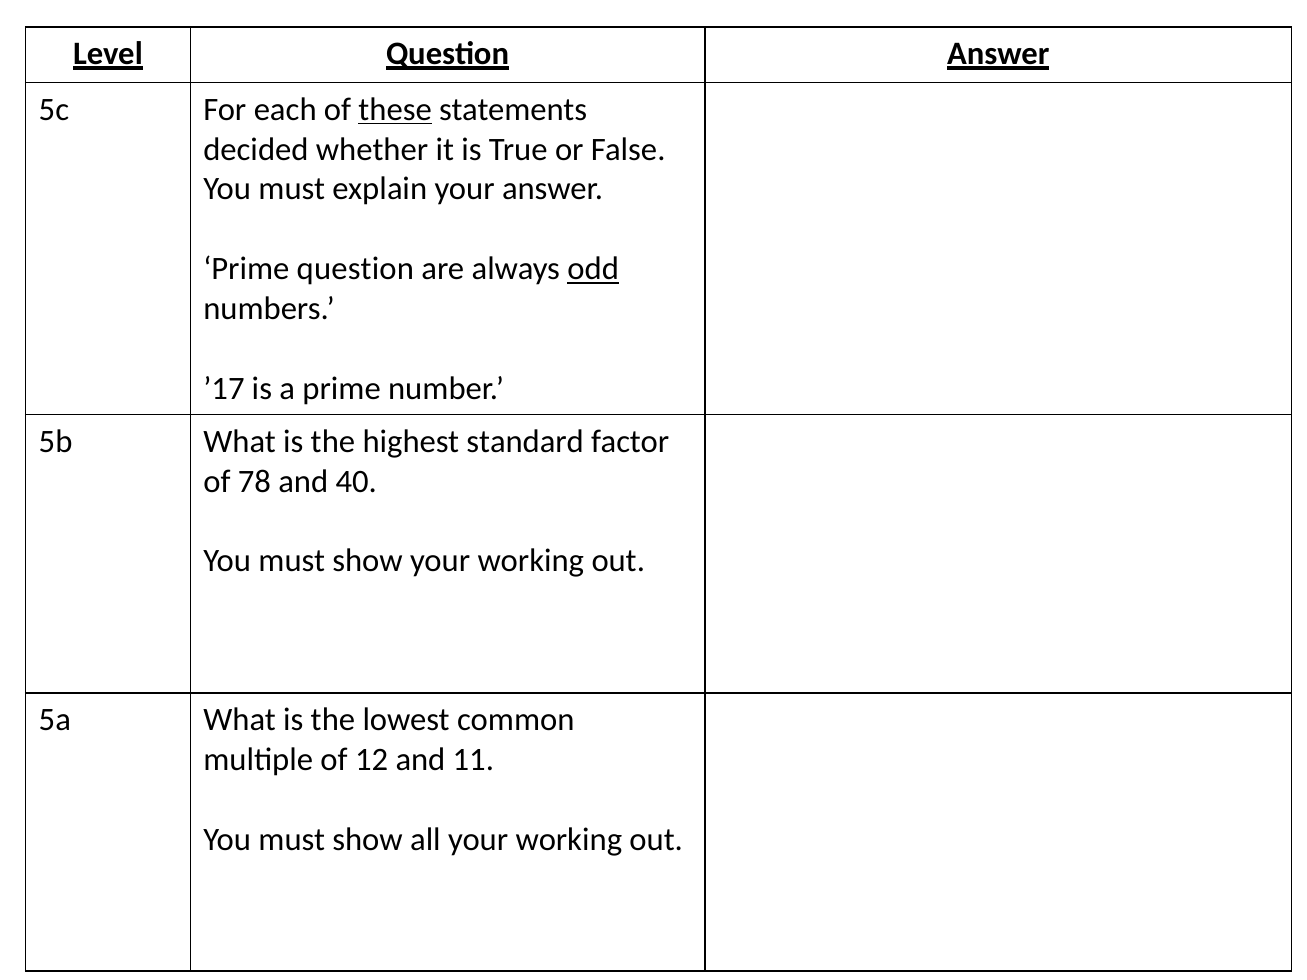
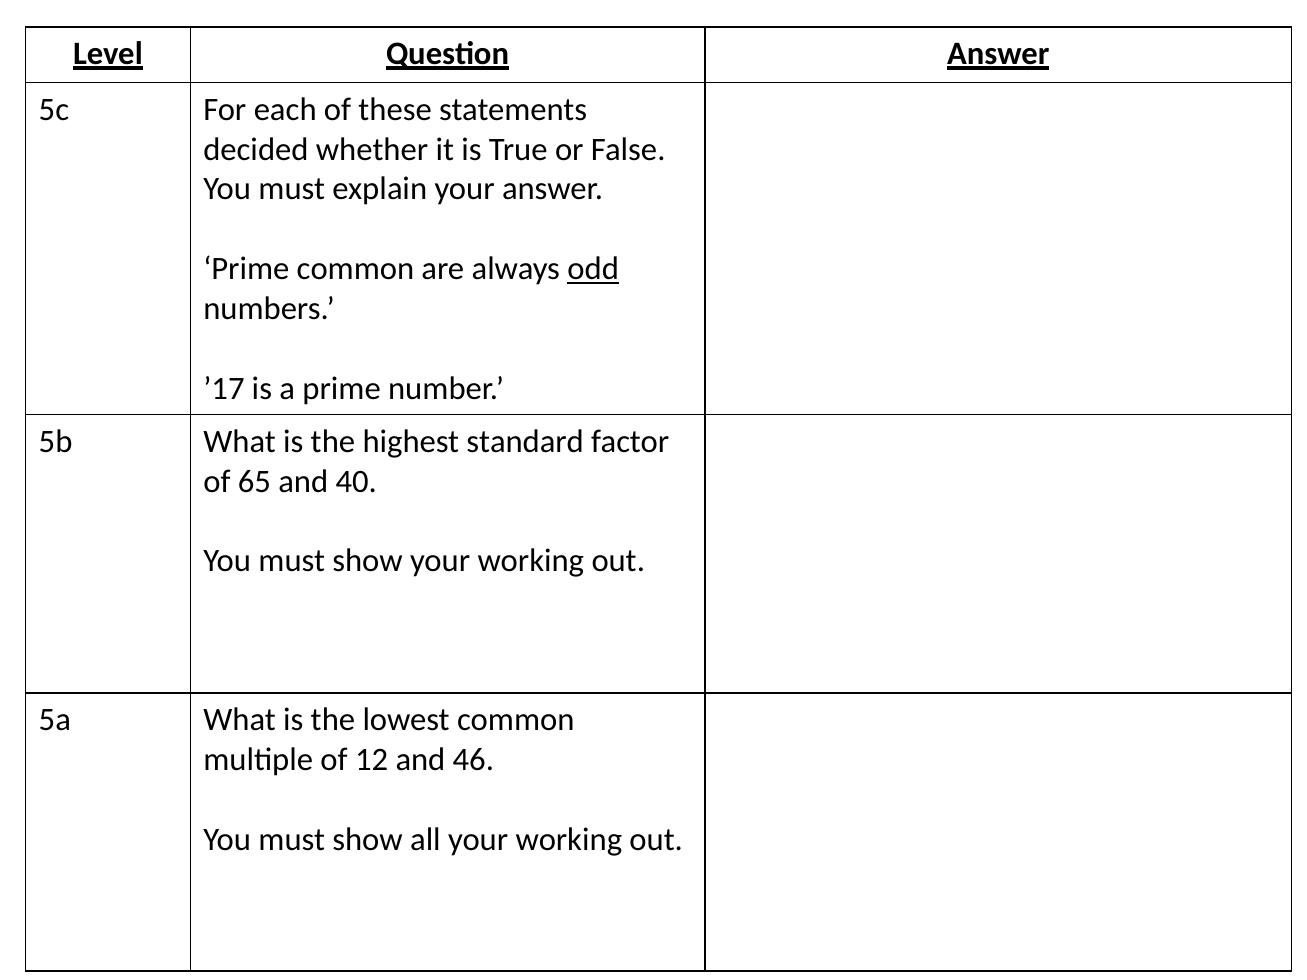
these underline: present -> none
Prime question: question -> common
78: 78 -> 65
11: 11 -> 46
